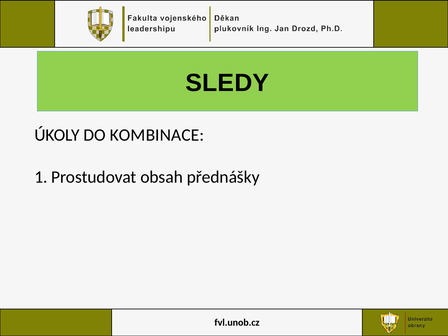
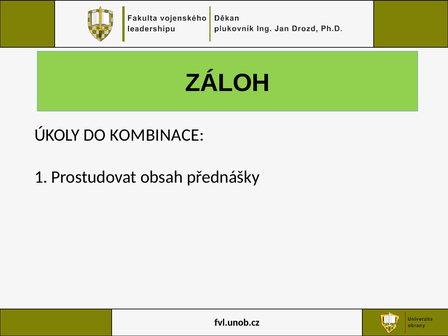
SLEDY: SLEDY -> ZÁLOH
